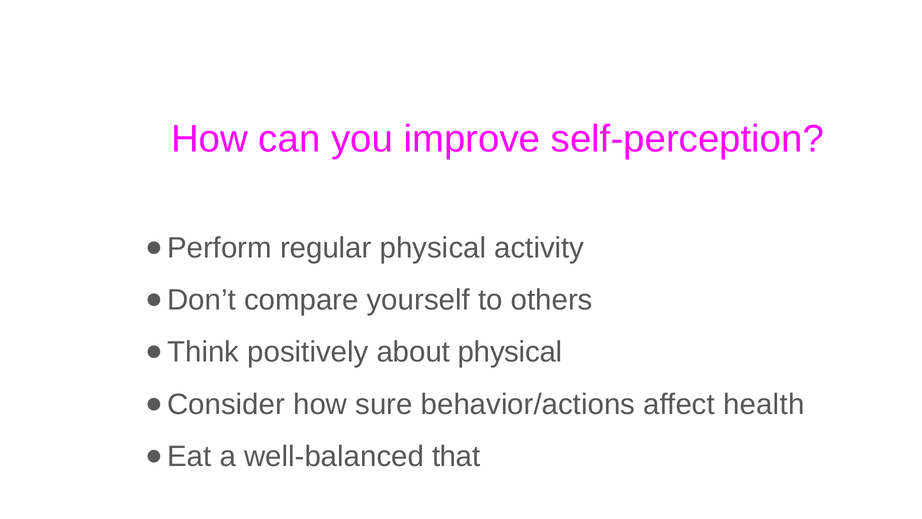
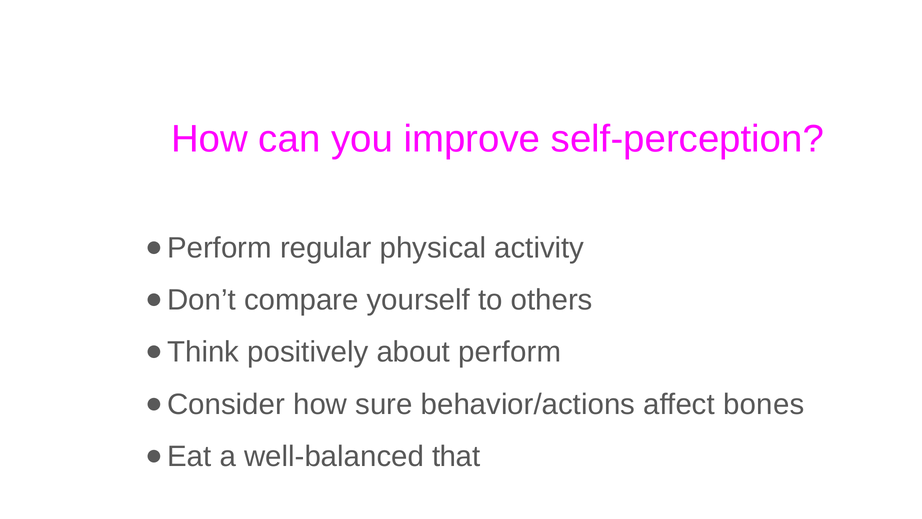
about physical: physical -> perform
health: health -> bones
